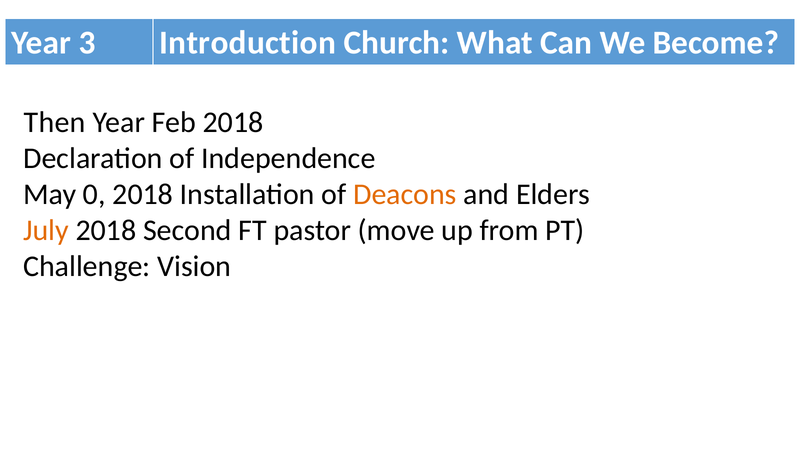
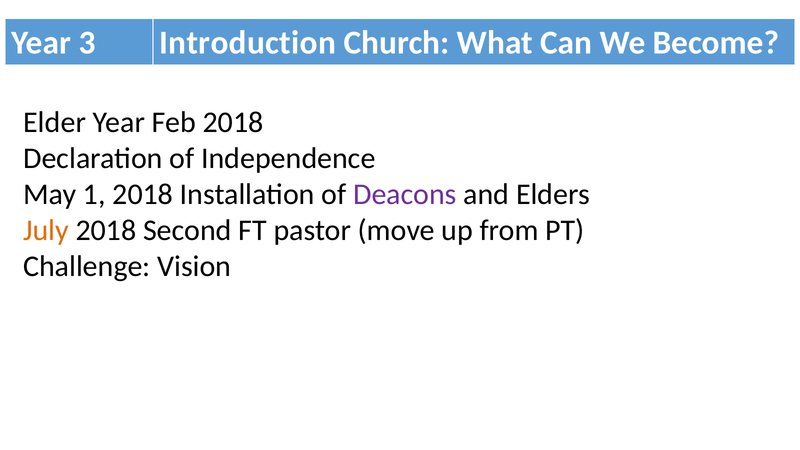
Then: Then -> Elder
0: 0 -> 1
Deacons colour: orange -> purple
